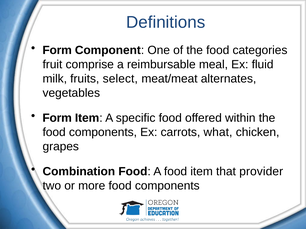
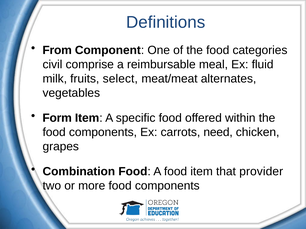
Form at (57, 50): Form -> From
fruit: fruit -> civil
what: what -> need
